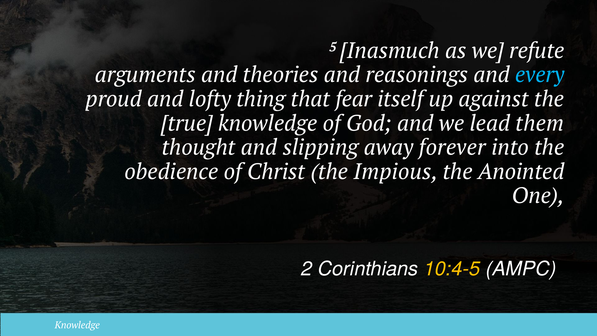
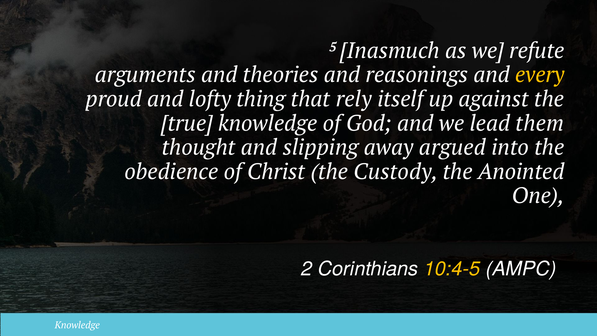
every colour: light blue -> yellow
fear: fear -> rely
forever: forever -> argued
Impious: Impious -> Custody
